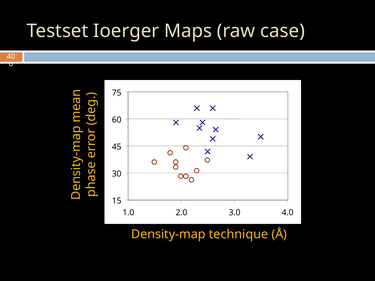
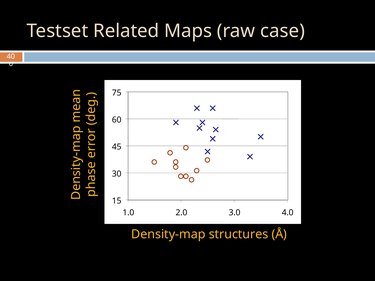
Ioerger: Ioerger -> Related
technique: technique -> structures
